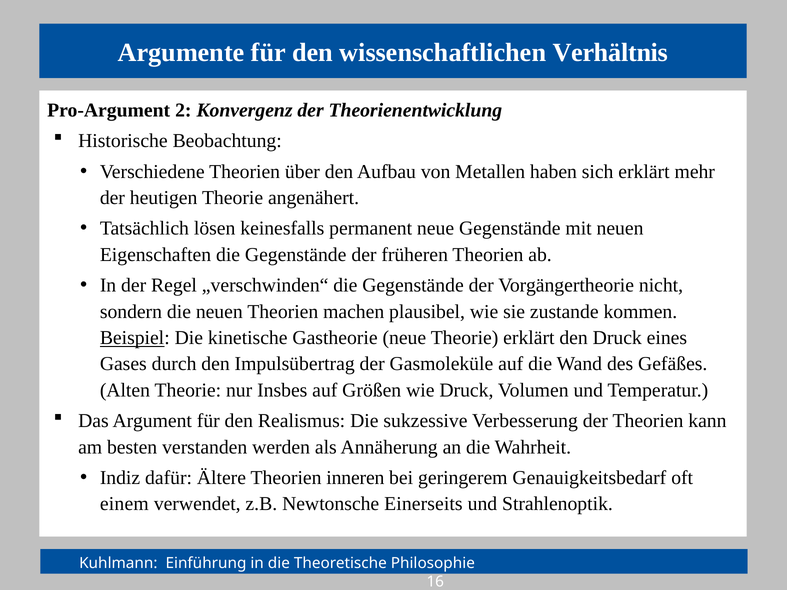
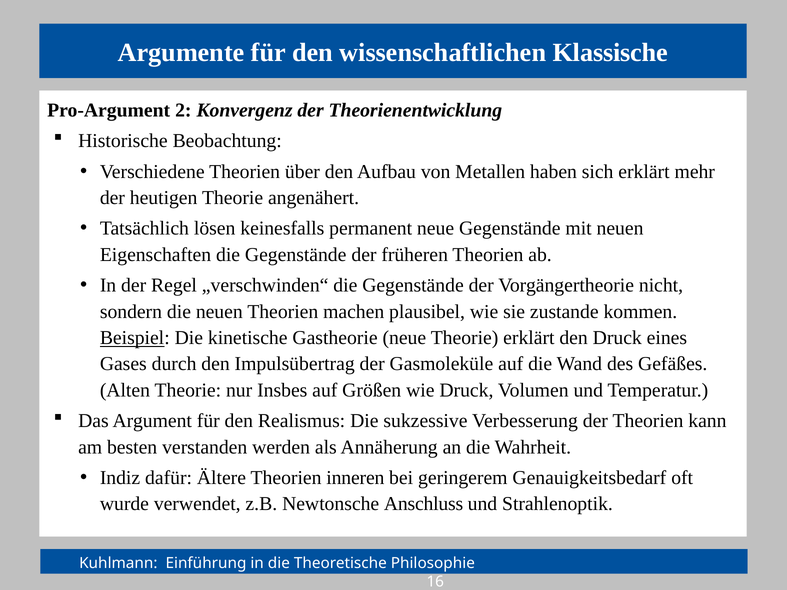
Verhältnis: Verhältnis -> Klassische
einem: einem -> wurde
Einerseits: Einerseits -> Anschluss
